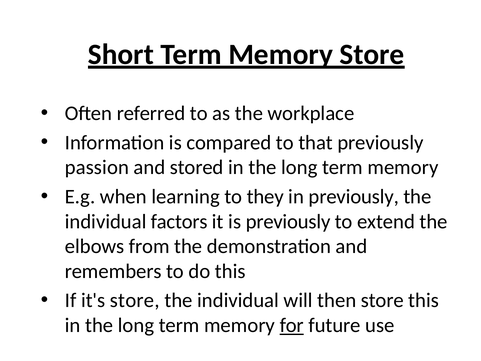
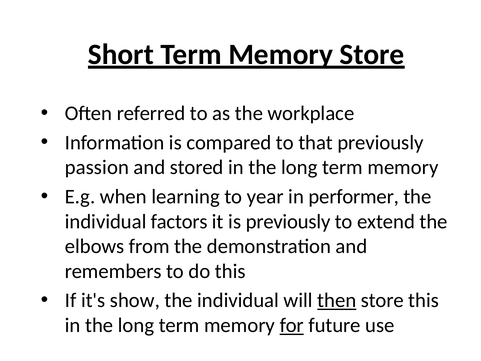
they: they -> year
in previously: previously -> performer
it's store: store -> show
then underline: none -> present
